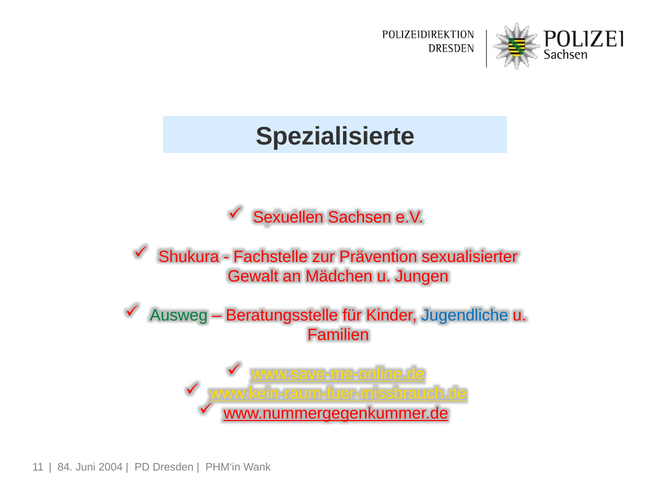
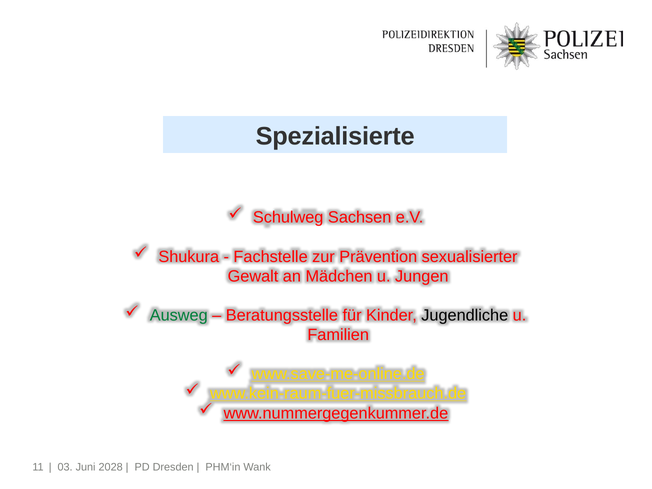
Sexuellen: Sexuellen -> Schulweg
Jugendliche colour: blue -> black
84: 84 -> 03
2004: 2004 -> 2028
